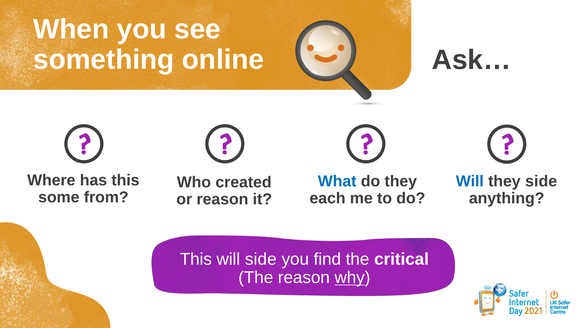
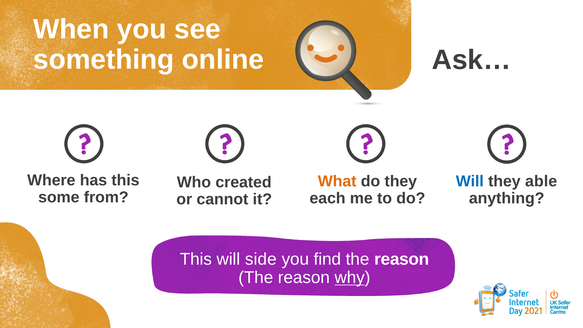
What colour: blue -> orange
they side: side -> able
or reason: reason -> cannot
find the critical: critical -> reason
